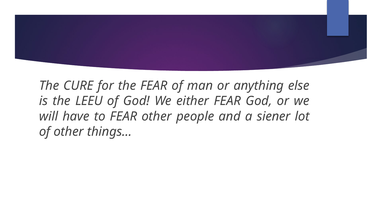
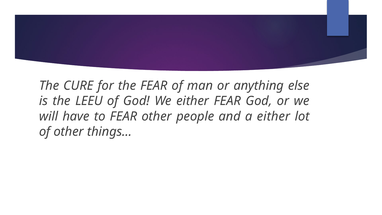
a siener: siener -> either
